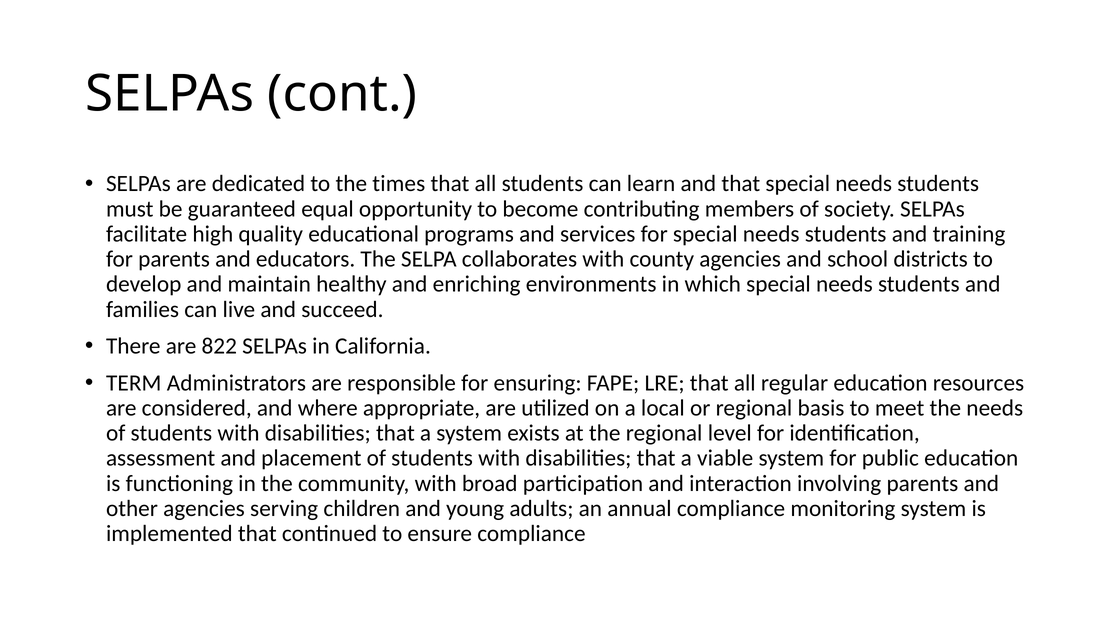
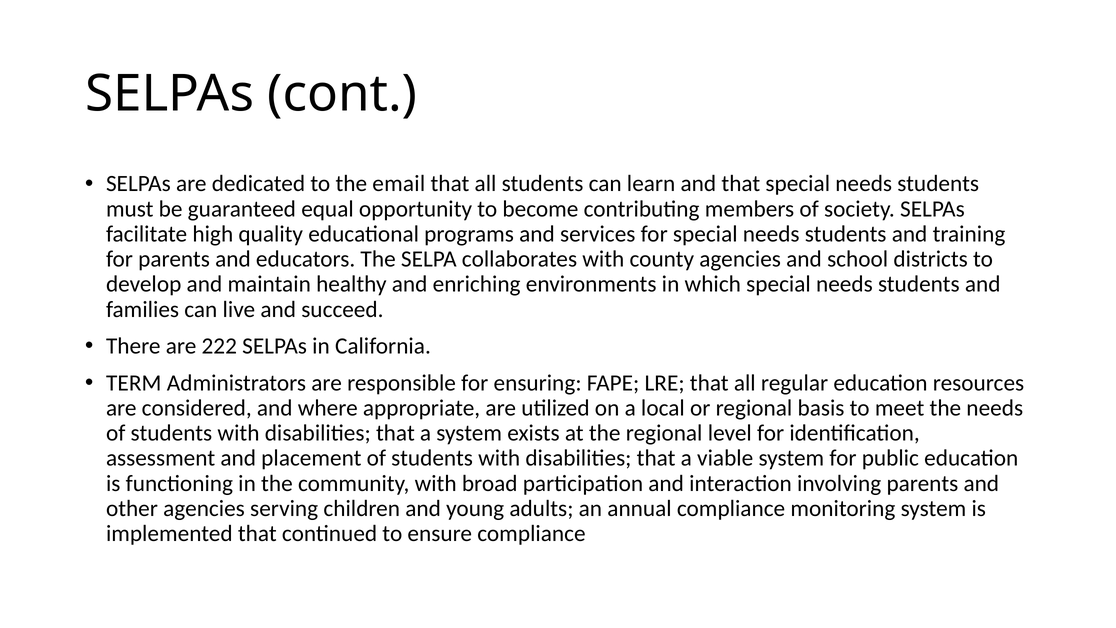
times: times -> email
822: 822 -> 222
